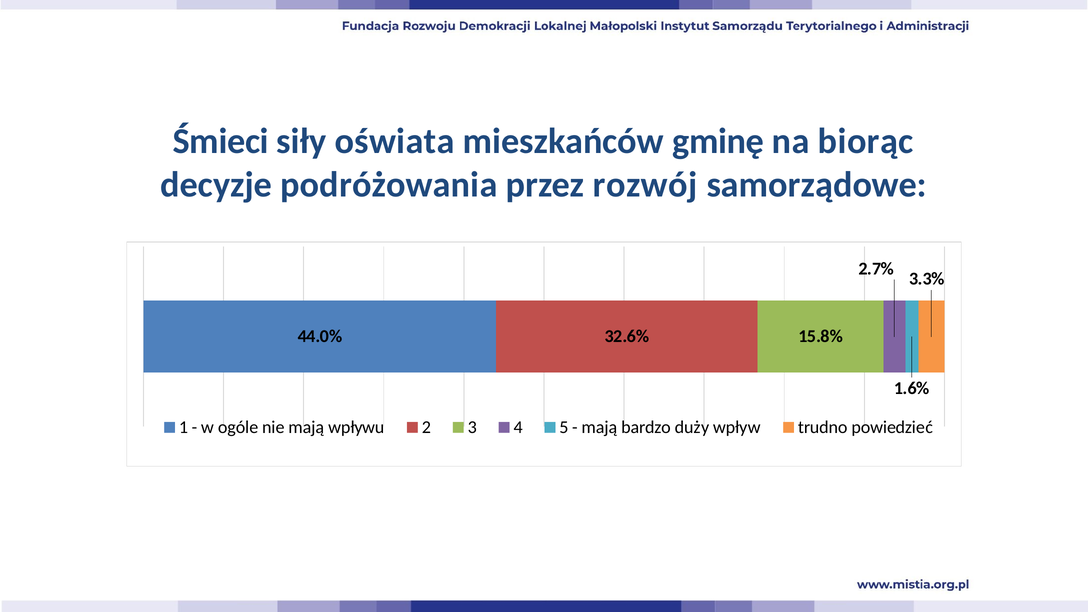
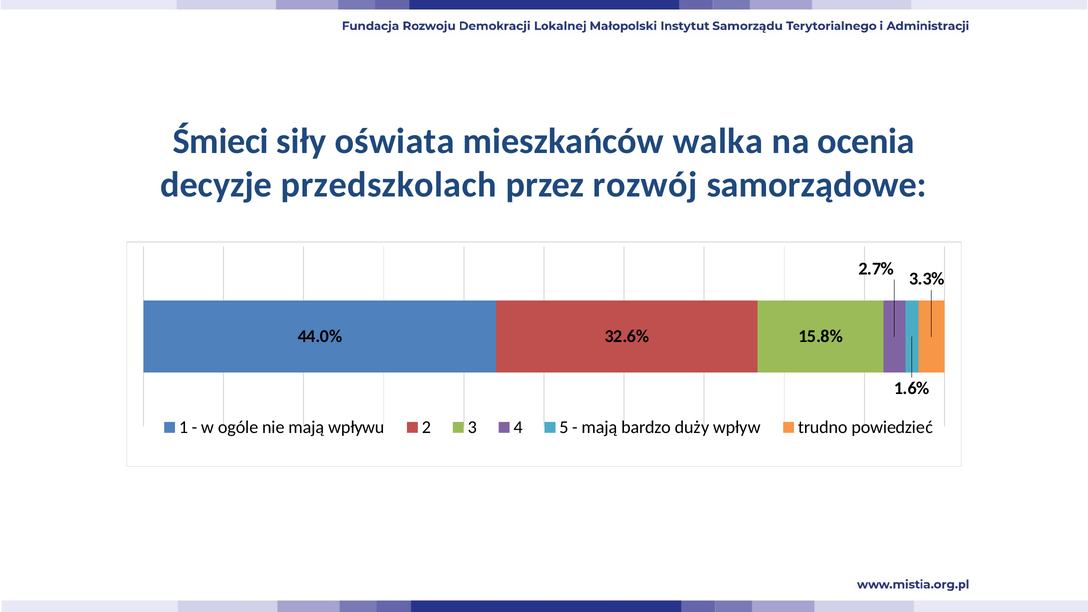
gminę: gminę -> walka
biorąc: biorąc -> ocenia
podróżowania: podróżowania -> przedszkolach
